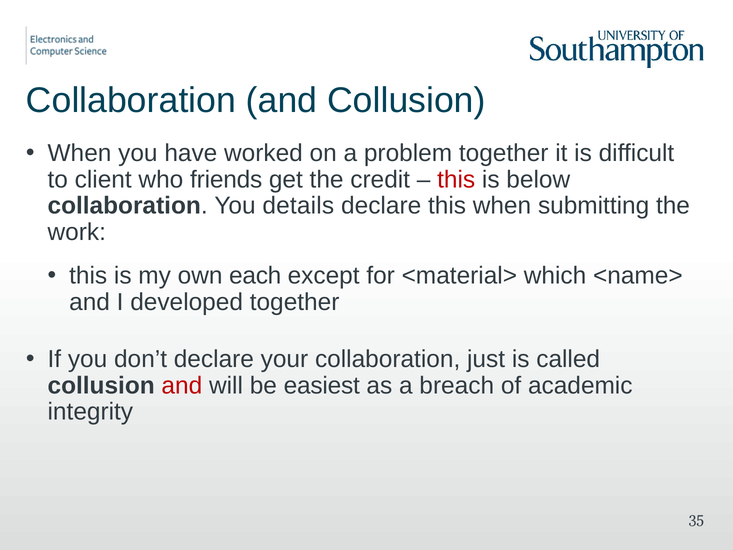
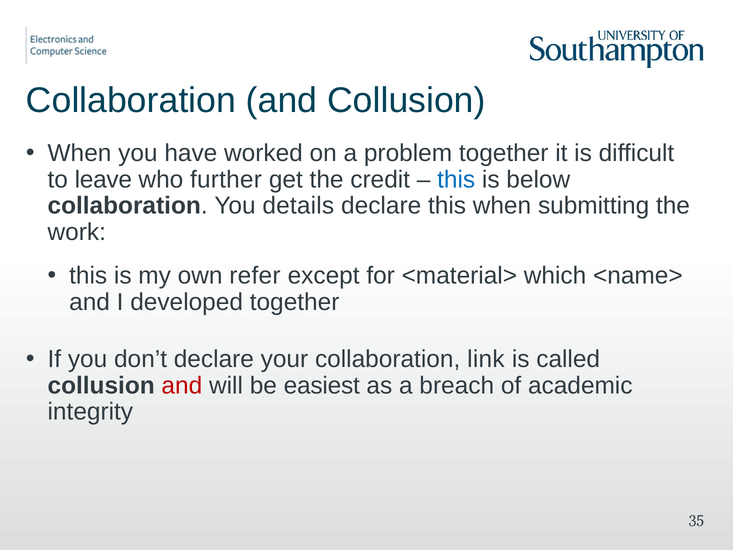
client: client -> leave
friends: friends -> further
this at (456, 179) colour: red -> blue
each: each -> refer
just: just -> link
